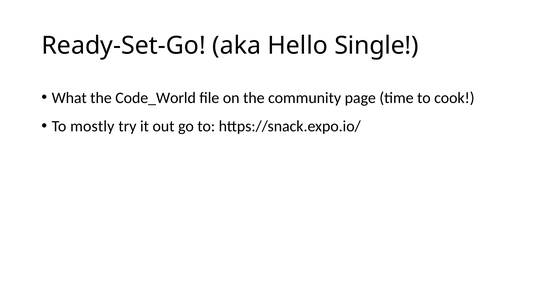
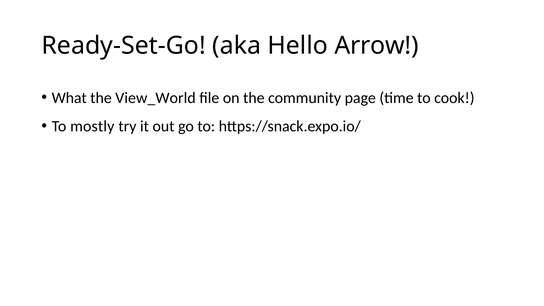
Single: Single -> Arrow
Code_World: Code_World -> View_World
